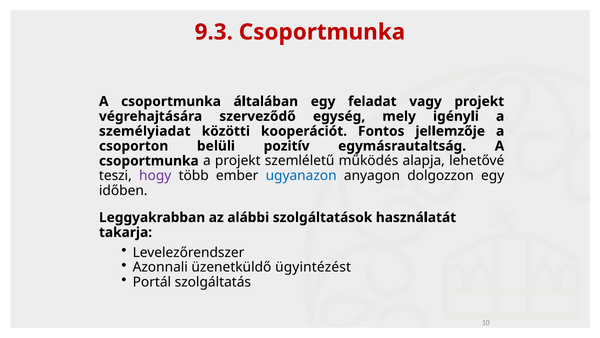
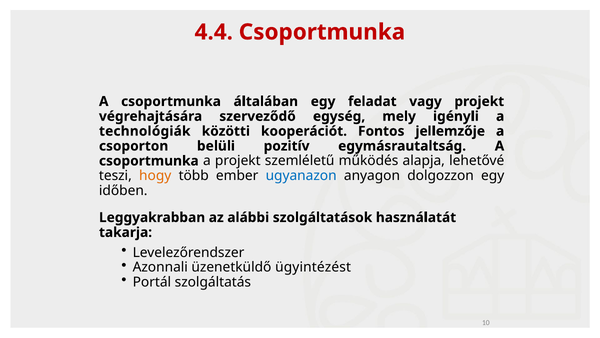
9.3: 9.3 -> 4.4
személyiadat: személyiadat -> technológiák
hogy colour: purple -> orange
